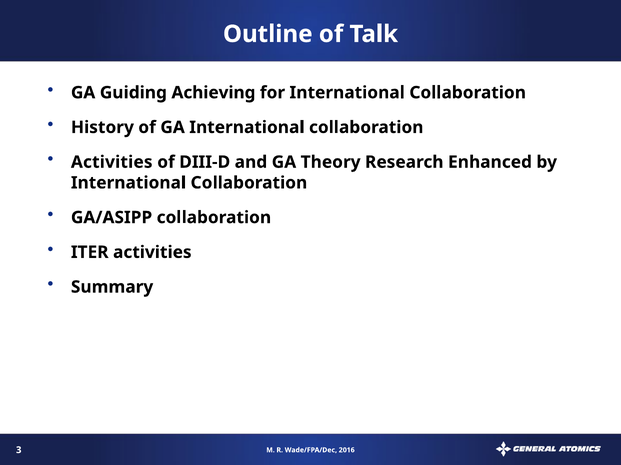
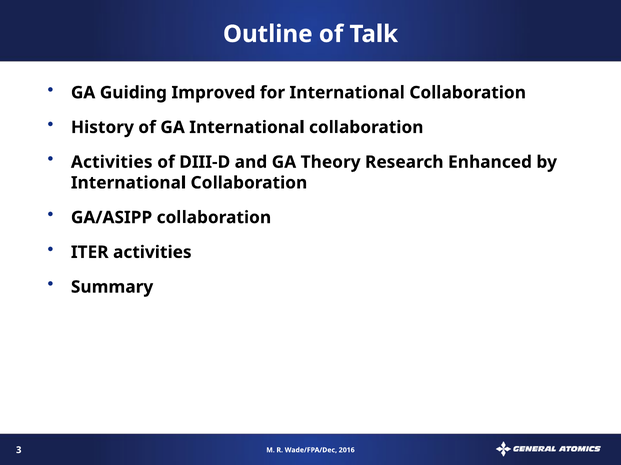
Achieving: Achieving -> Improved
